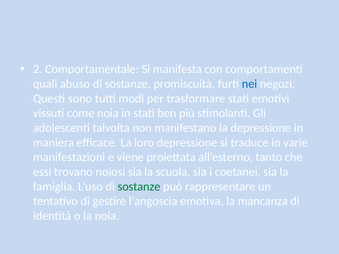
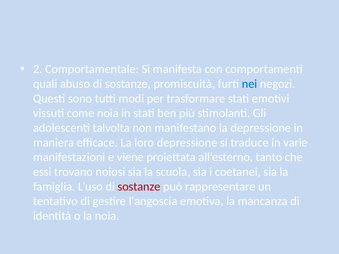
sostanze at (139, 187) colour: green -> red
